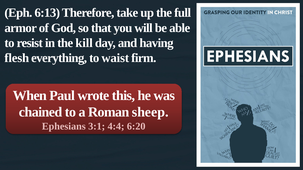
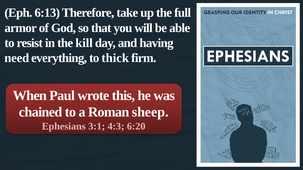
flesh: flesh -> need
waist: waist -> thick
4:4: 4:4 -> 4:3
